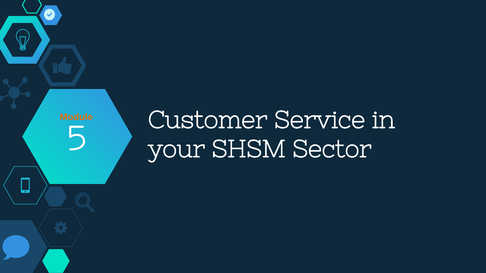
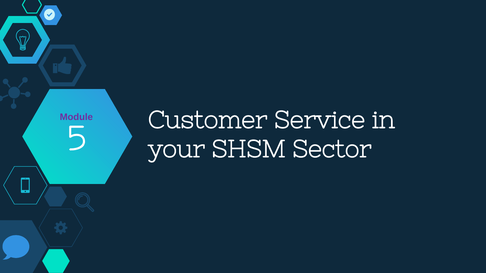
Module colour: orange -> purple
